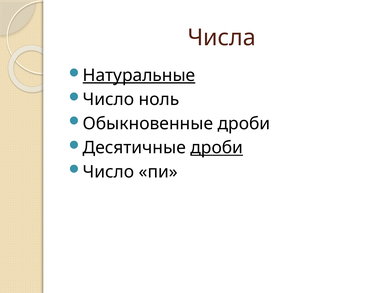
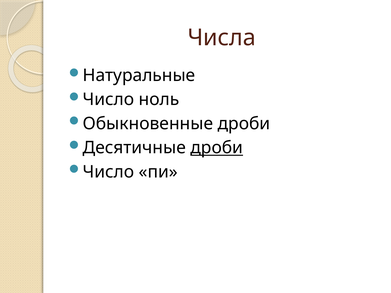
Натуральные underline: present -> none
